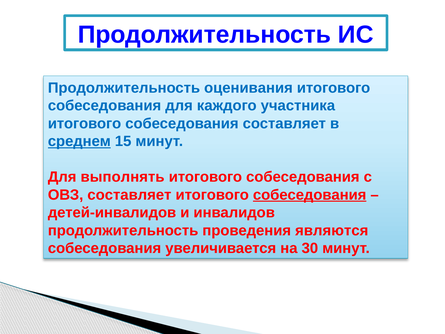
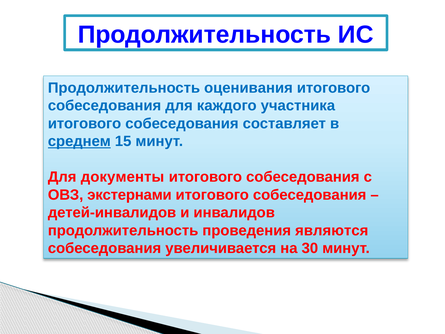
выполнять: выполнять -> документы
ОВЗ составляет: составляет -> экстернами
собеседования at (310, 195) underline: present -> none
